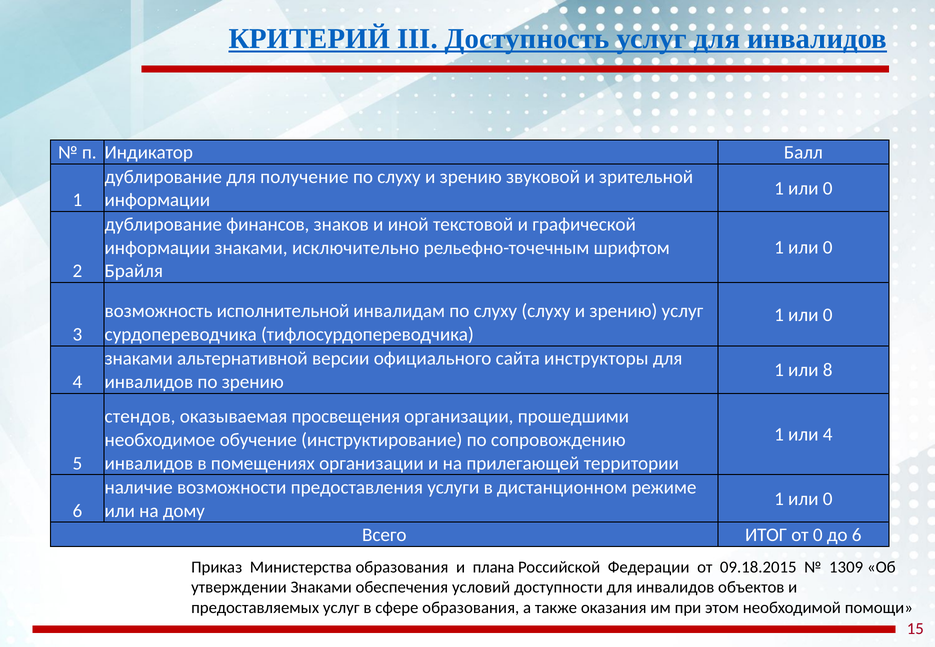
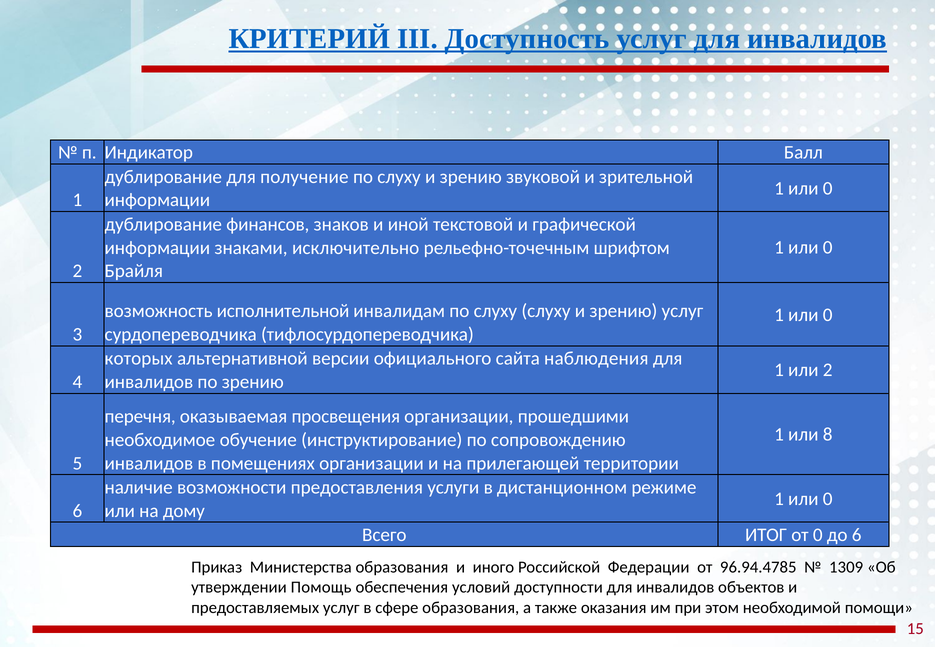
знаками at (139, 359): знаками -> которых
инструкторы: инструкторы -> наблюдения
или 8: 8 -> 2
стендов: стендов -> перечня
или 4: 4 -> 8
плана: плана -> иного
09.18.2015: 09.18.2015 -> 96.94.4785
утверждении Знаками: Знаками -> Помощь
